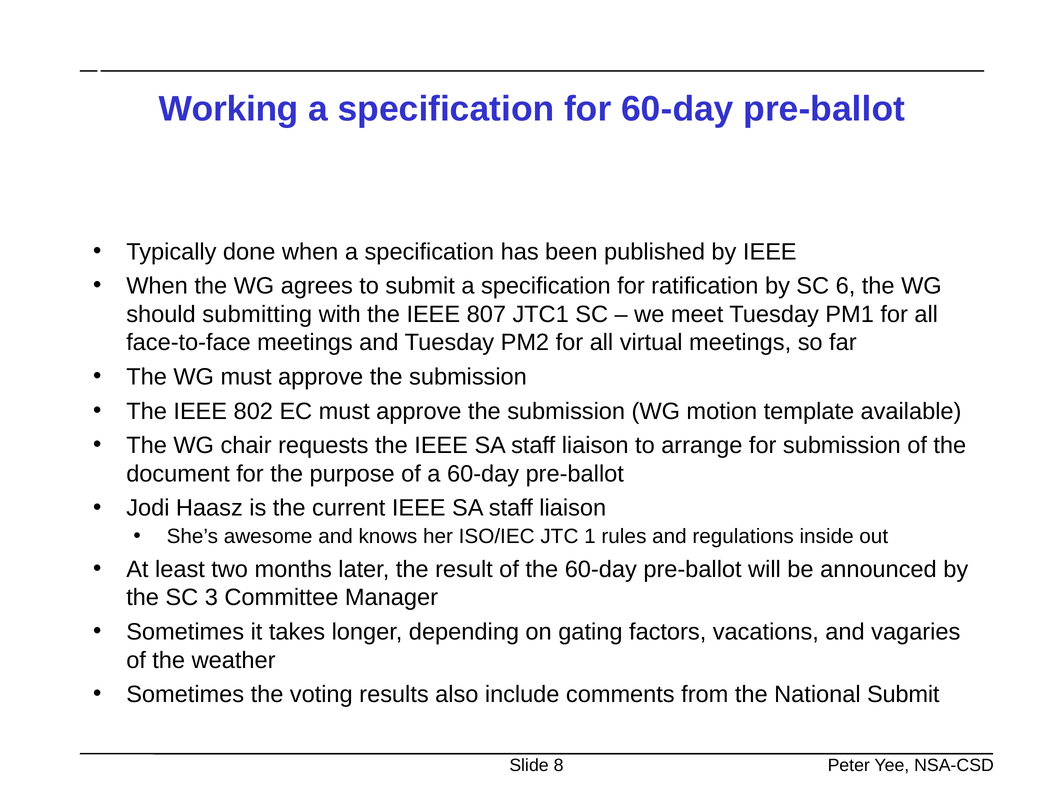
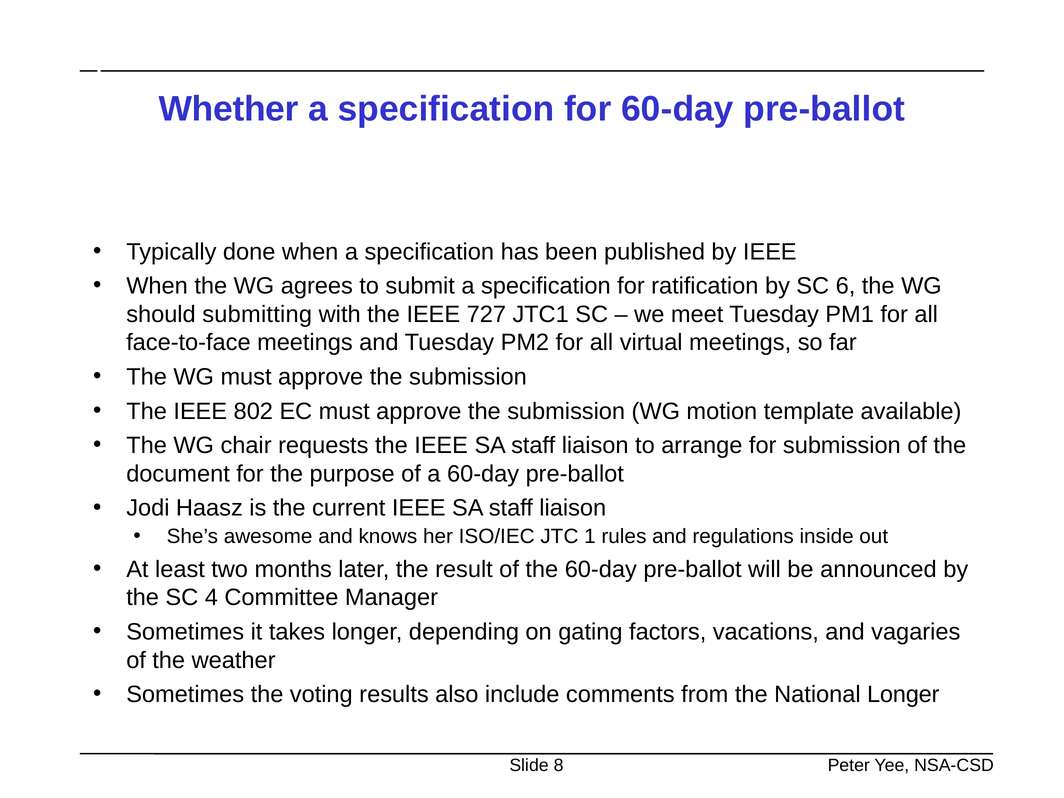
Working: Working -> Whether
807: 807 -> 727
3: 3 -> 4
National Submit: Submit -> Longer
